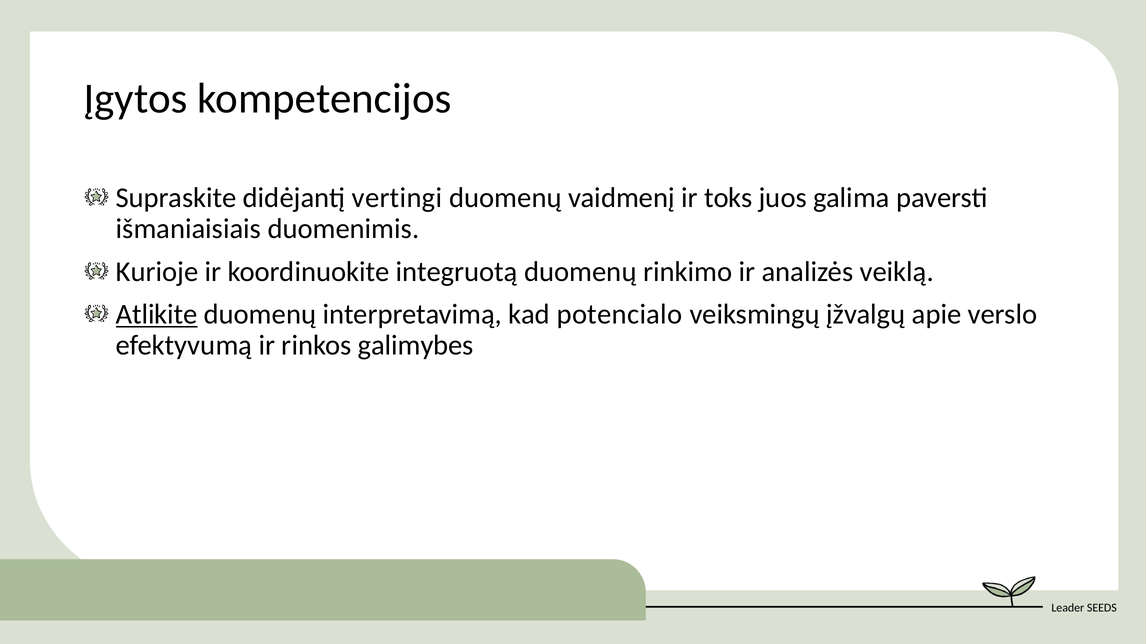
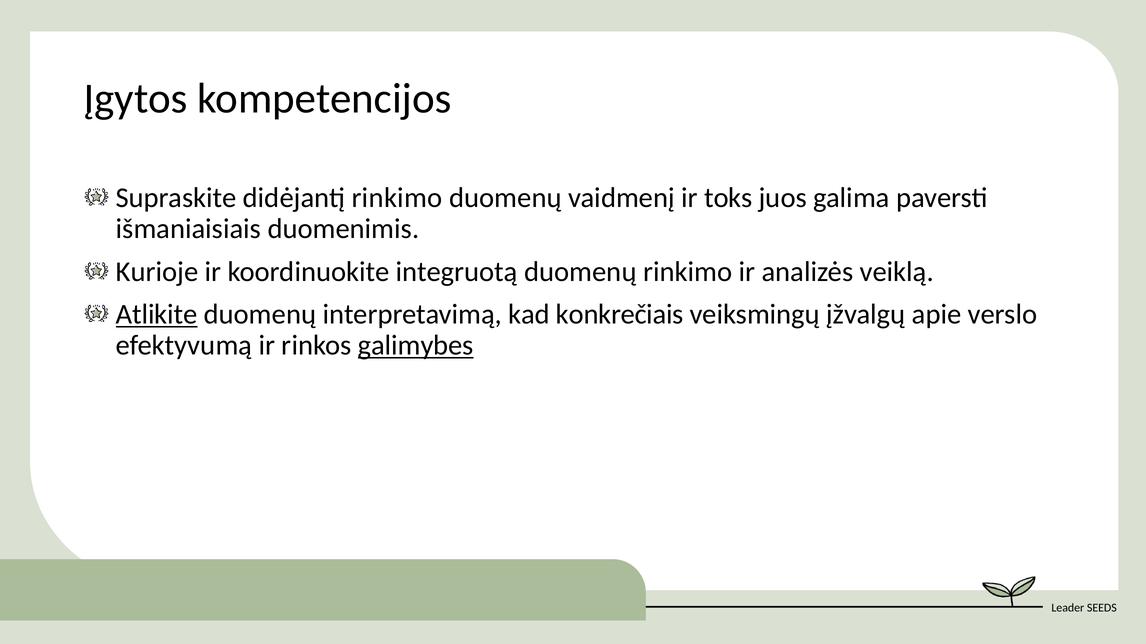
didėjantį vertingi: vertingi -> rinkimo
potencialo: potencialo -> konkrečiais
galimybes underline: none -> present
